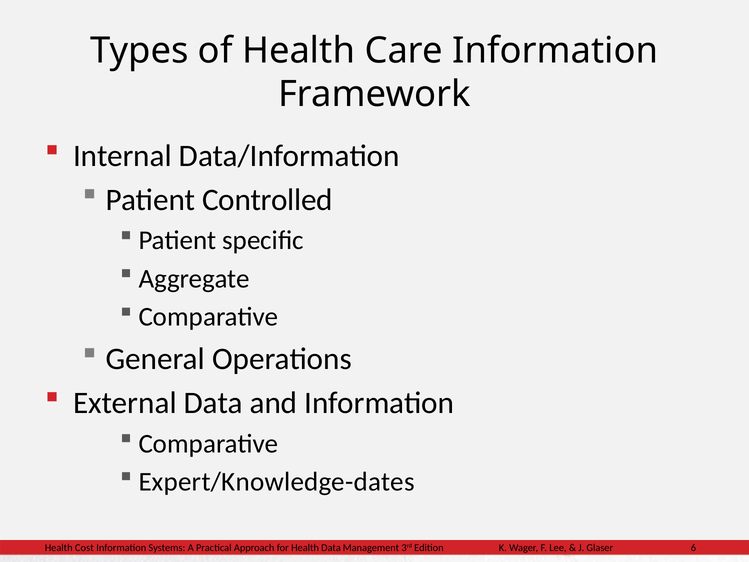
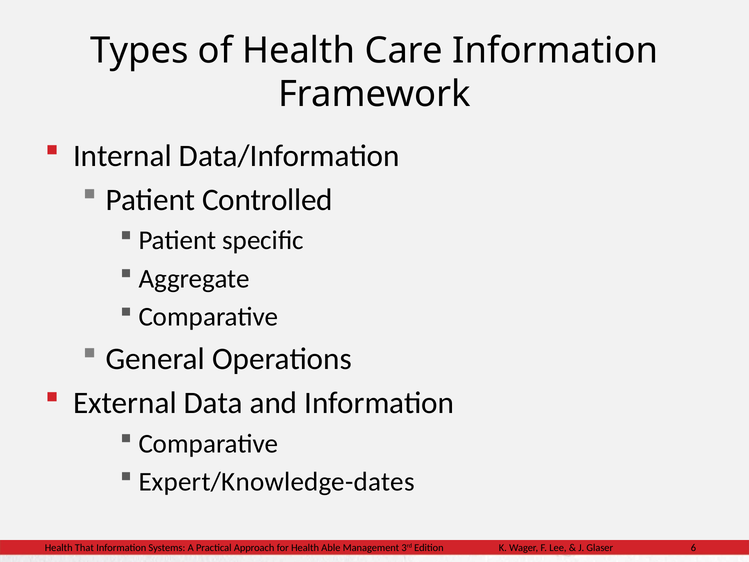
Cost: Cost -> That
Health Data: Data -> Able
